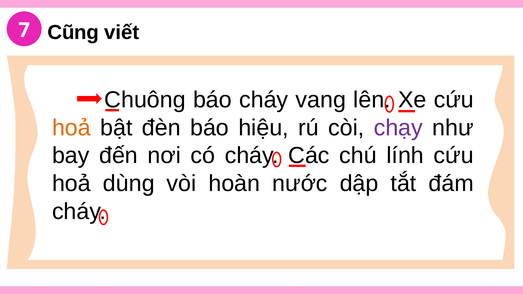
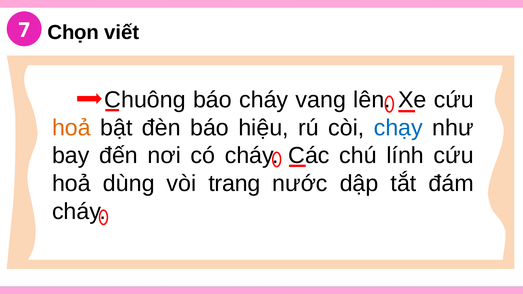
Cũng: Cũng -> Chọn
chạy colour: purple -> blue
hoàn: hoàn -> trang
